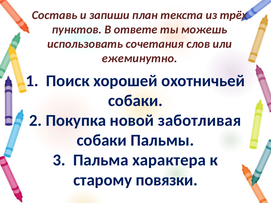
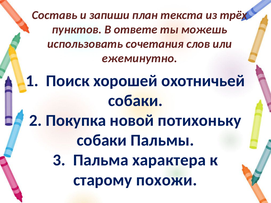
заботливая: заботливая -> потихоньку
повязки: повязки -> похожи
